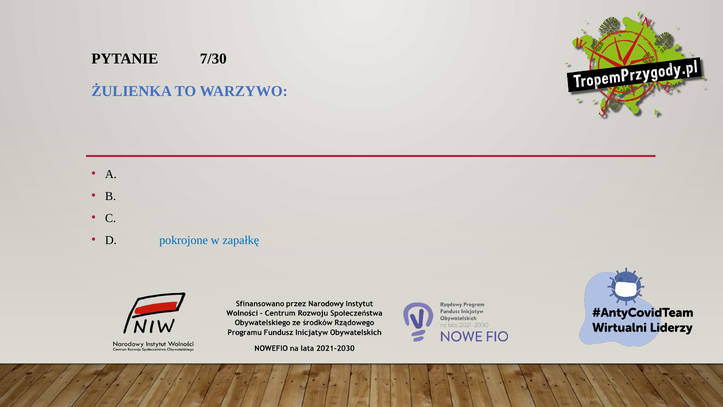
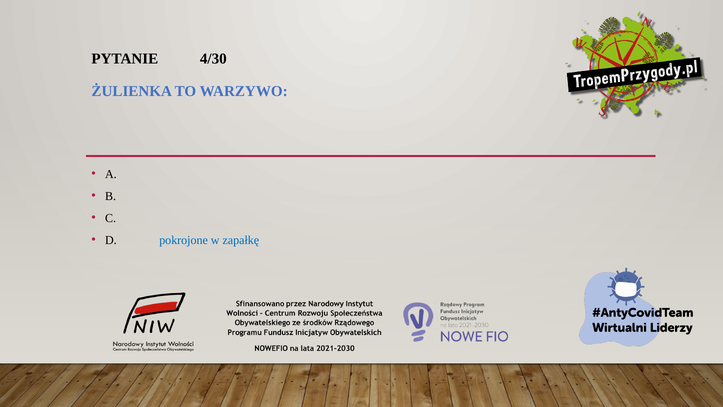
7/30: 7/30 -> 4/30
